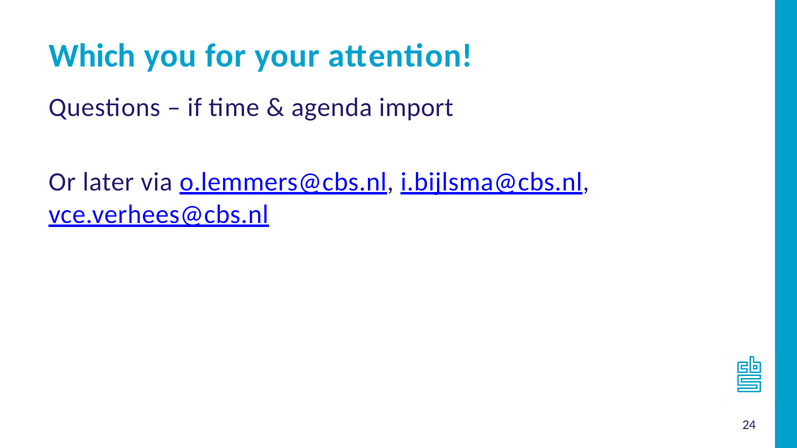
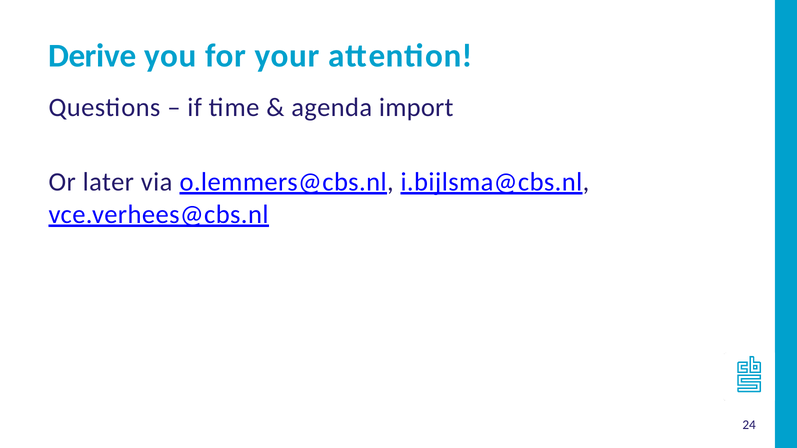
Which: Which -> Derive
